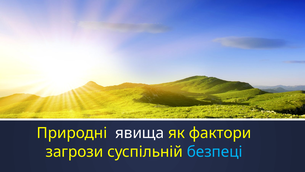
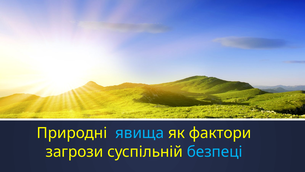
явища colour: white -> light blue
